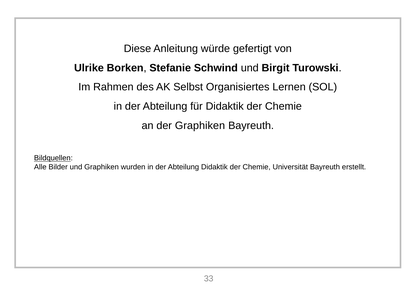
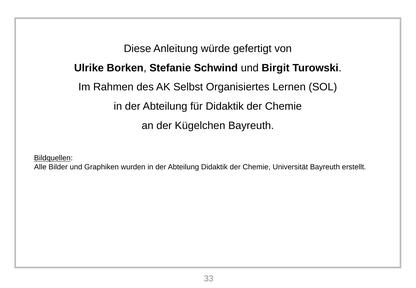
der Graphiken: Graphiken -> Kügelchen
